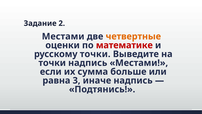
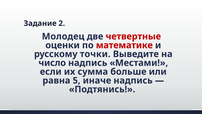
Местами at (63, 36): Местами -> Молодец
четвертные colour: orange -> red
точки at (52, 63): точки -> число
3: 3 -> 5
